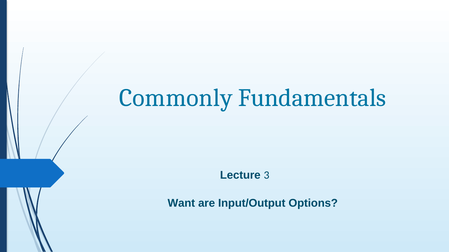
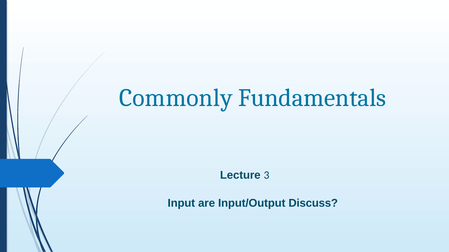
Want: Want -> Input
Options: Options -> Discuss
